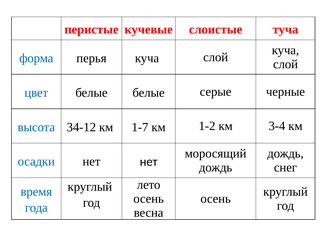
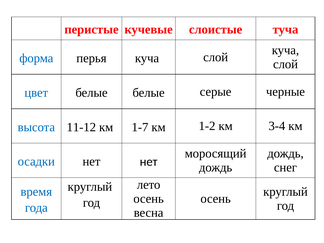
34-12: 34-12 -> 11-12
